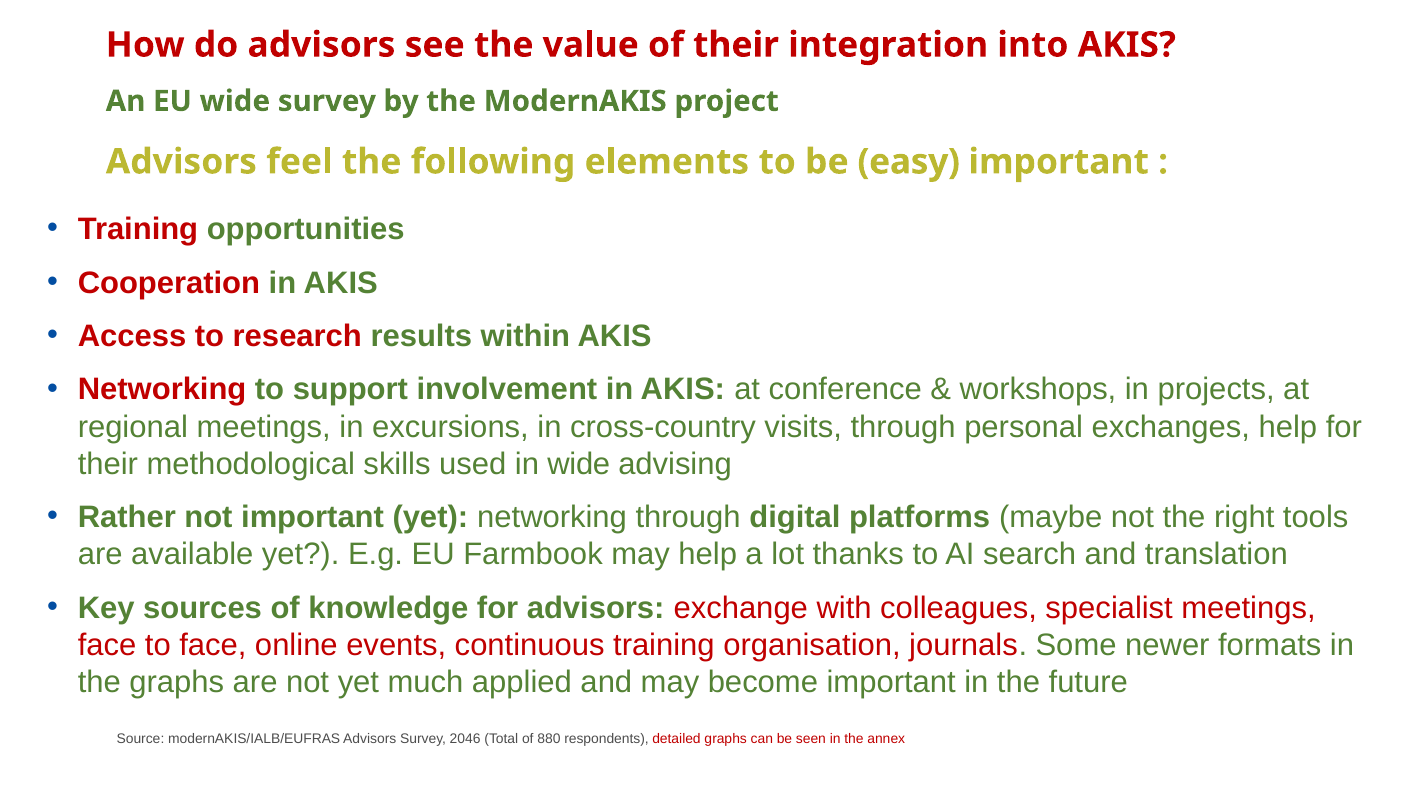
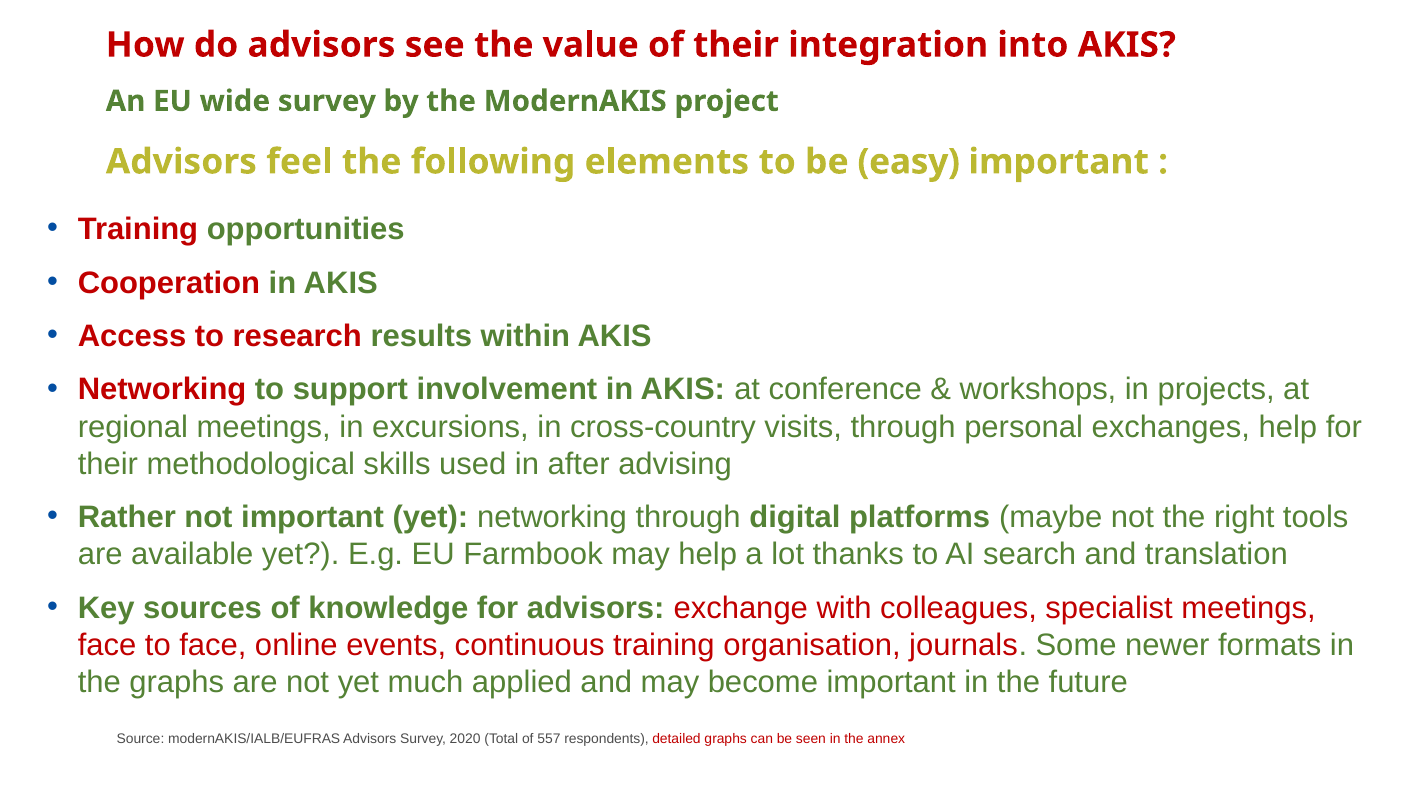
in wide: wide -> after
2046: 2046 -> 2020
880: 880 -> 557
